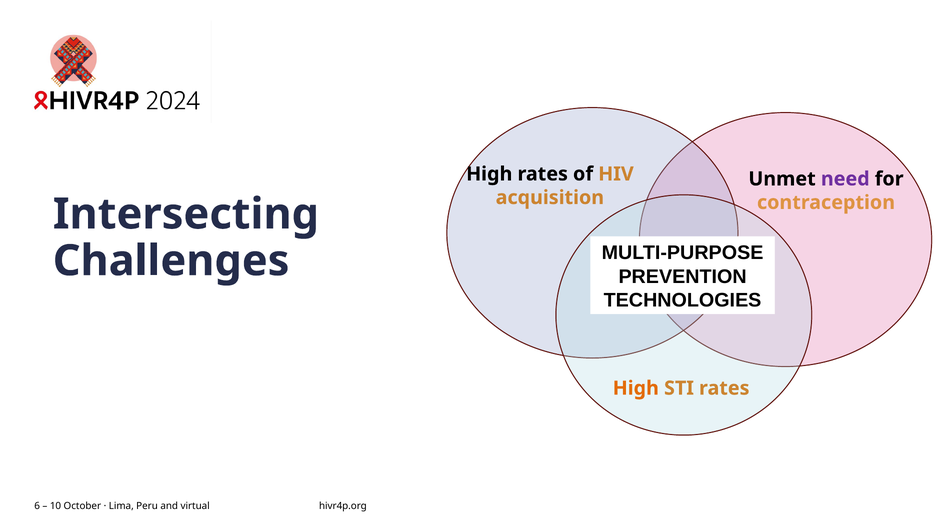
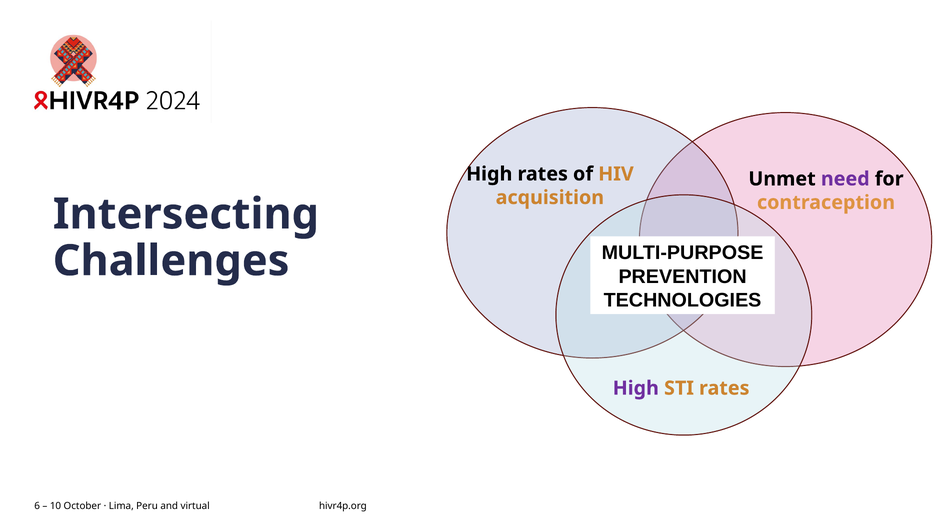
High at (636, 389) colour: orange -> purple
